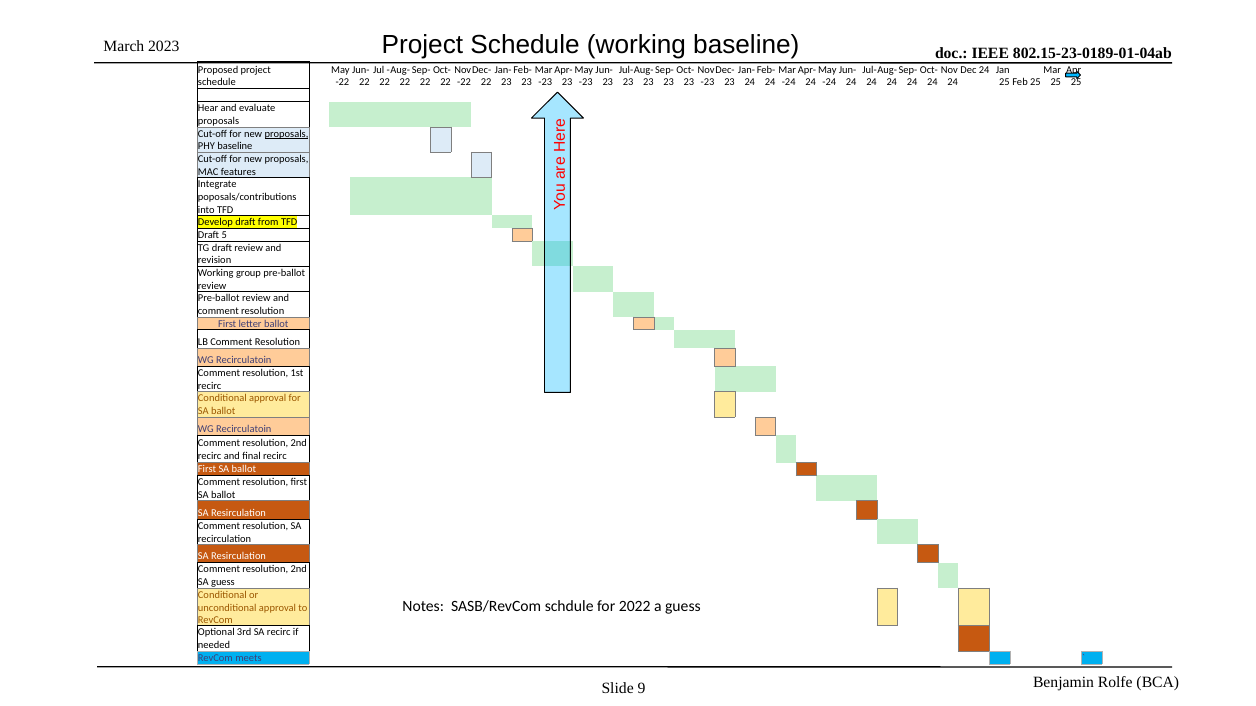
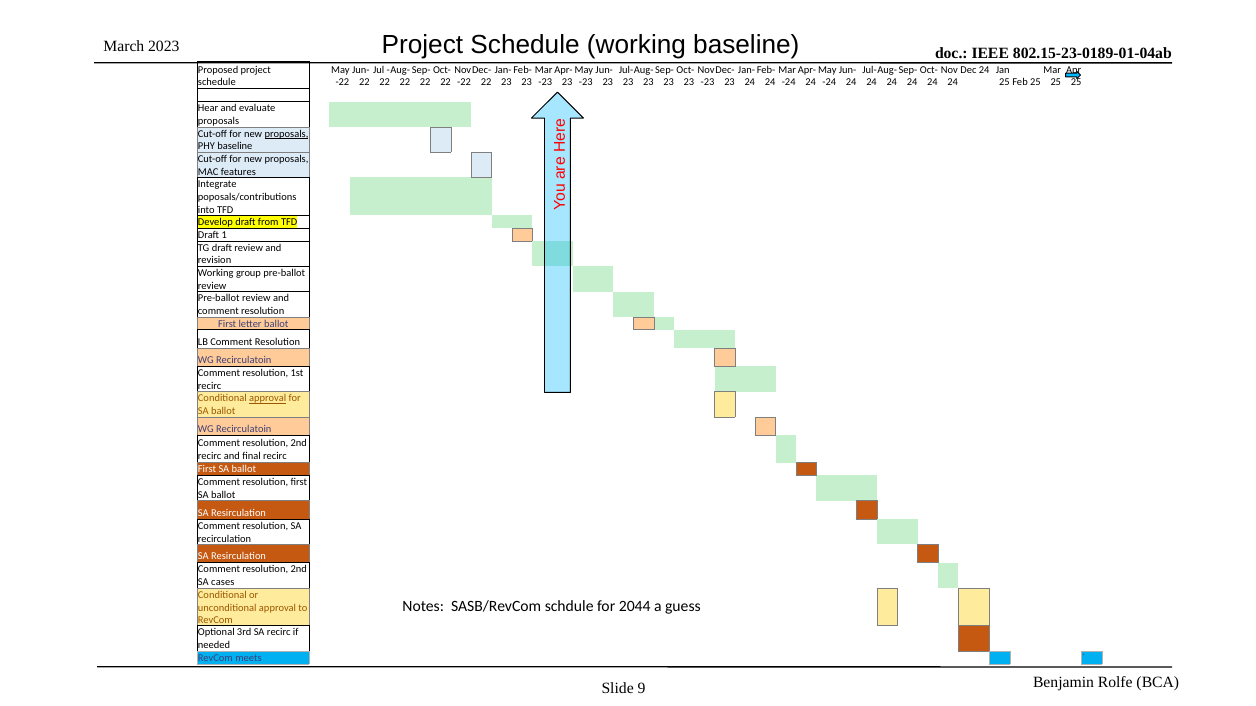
5: 5 -> 1
approval at (268, 399) underline: none -> present
SA guess: guess -> cases
2022: 2022 -> 2044
